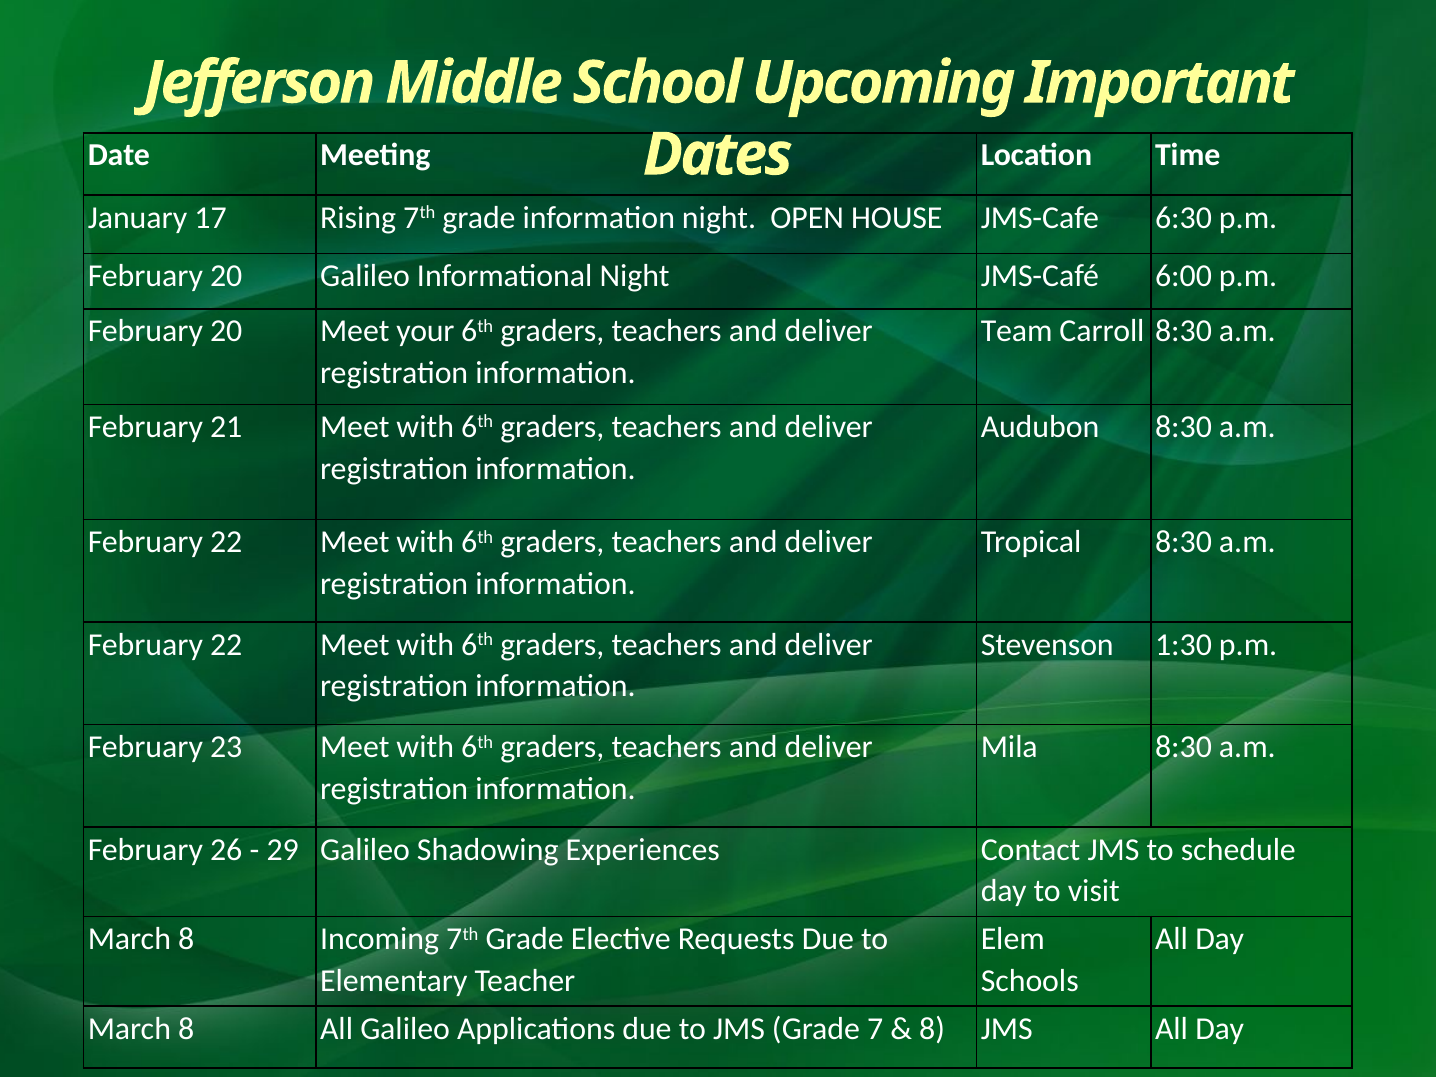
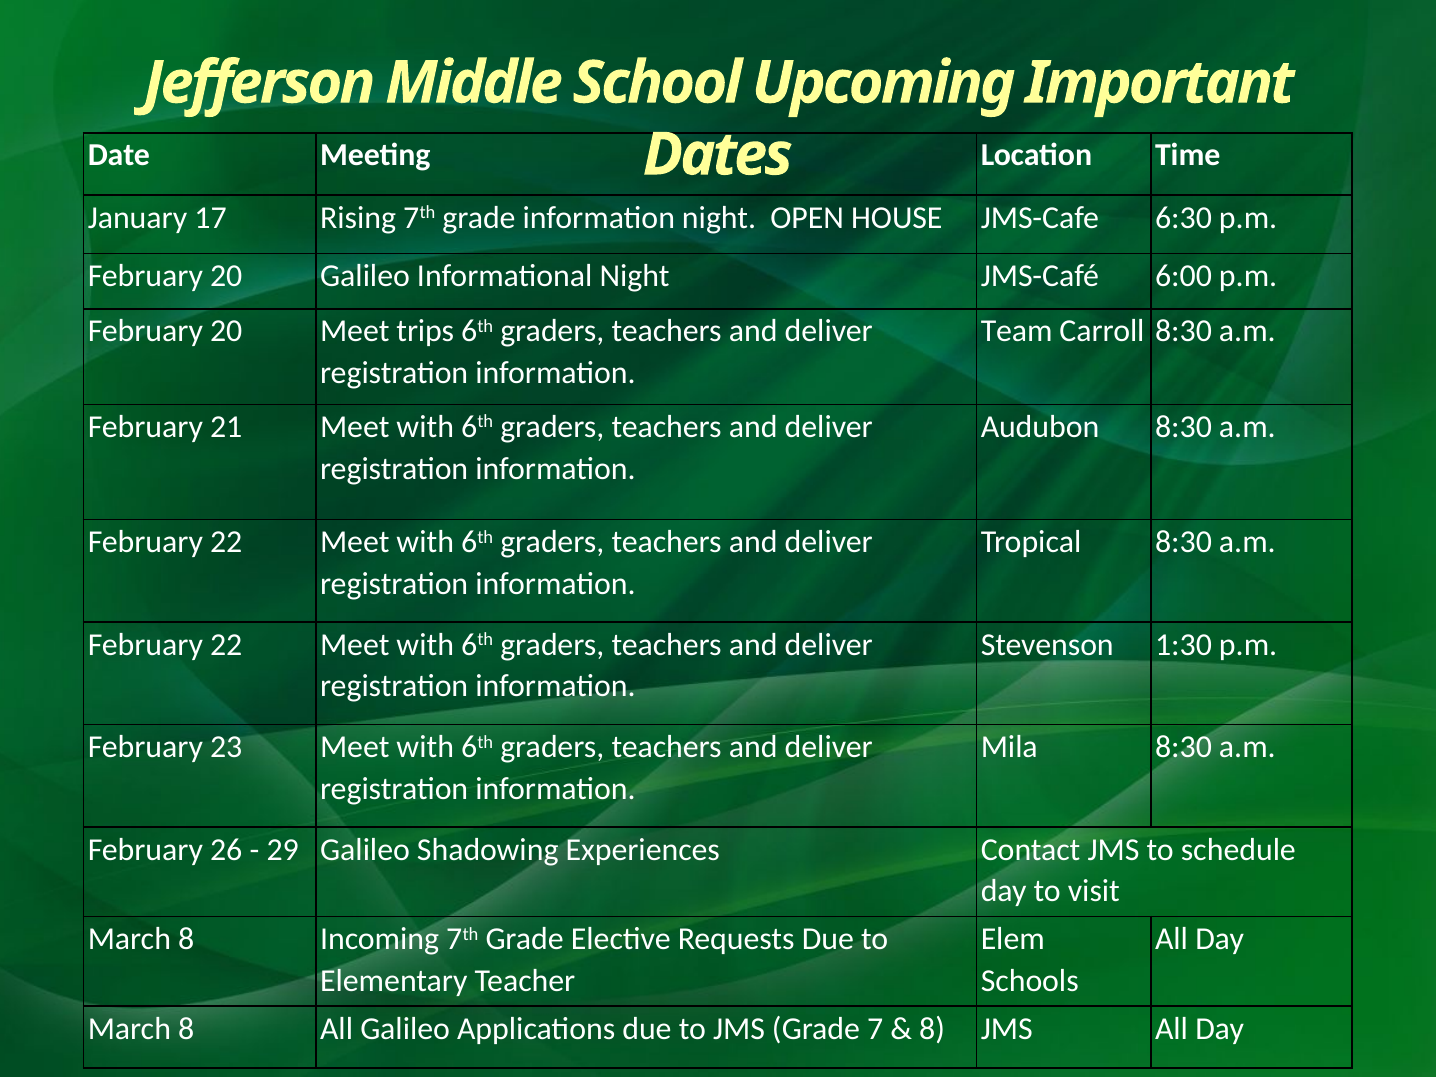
your: your -> trips
